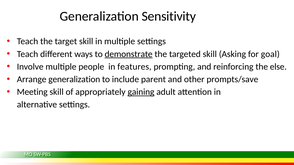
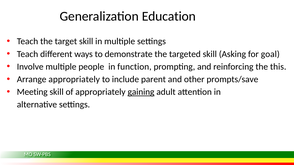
Sensitivity: Sensitivity -> Education
demonstrate underline: present -> none
features: features -> function
else: else -> this
Arrange generalization: generalization -> appropriately
